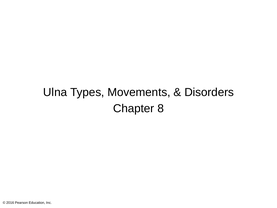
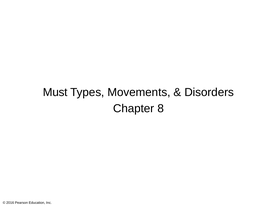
Ulna: Ulna -> Must
